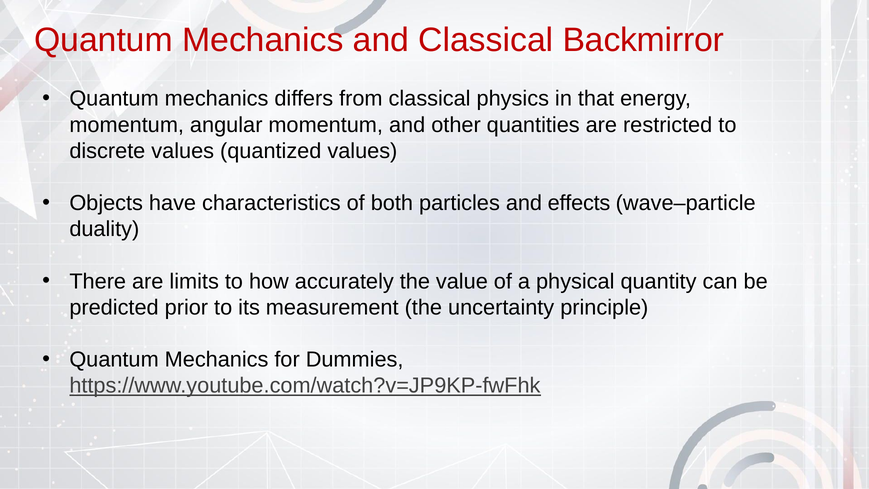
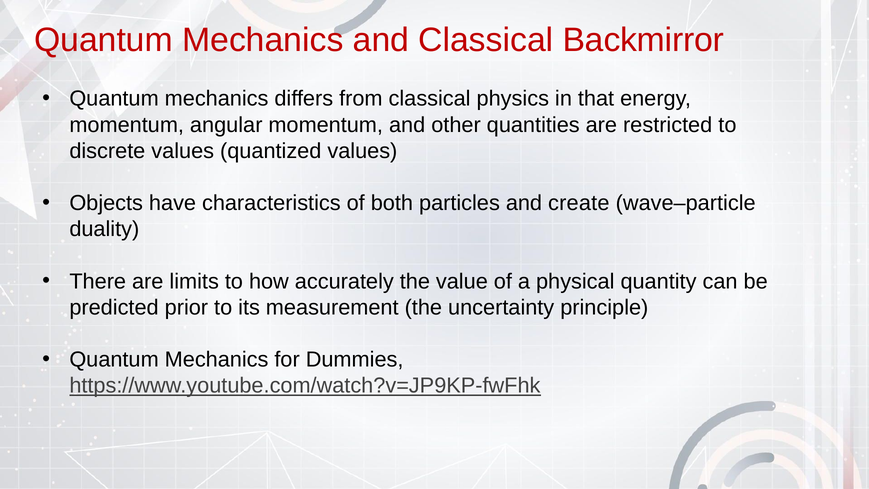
effects: effects -> create
